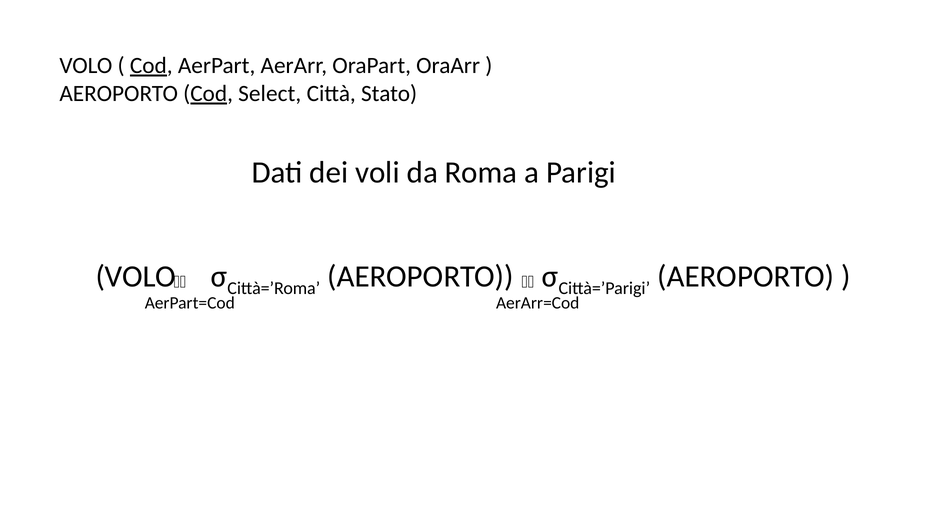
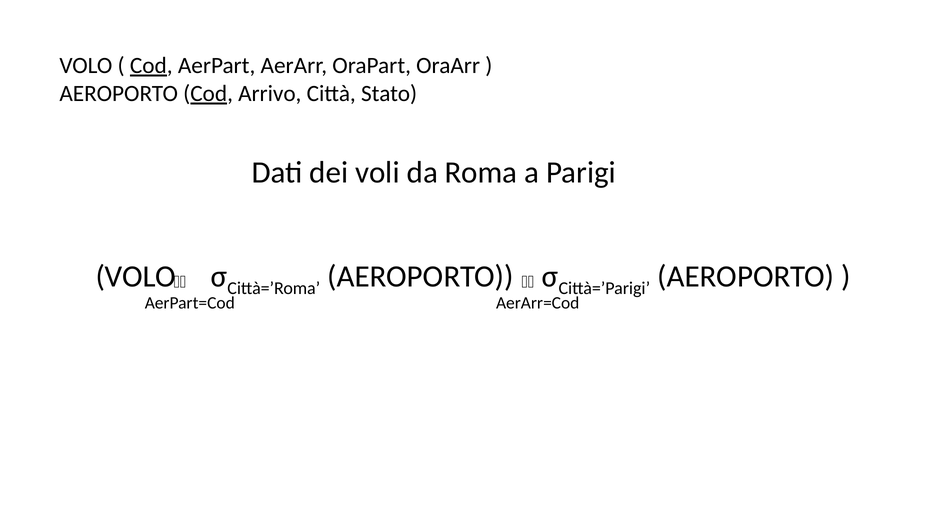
Select: Select -> Arrivo
